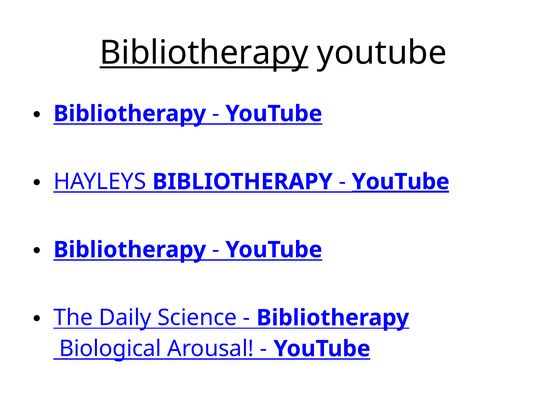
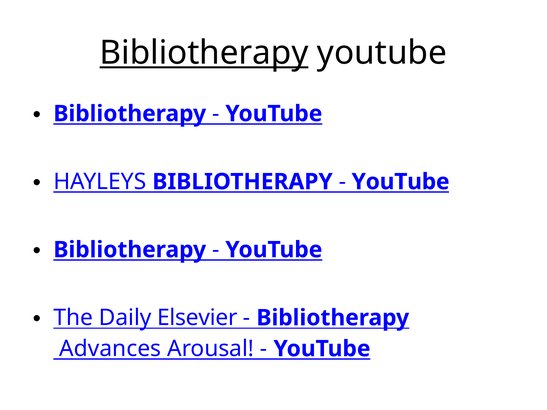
YouTube at (401, 182) underline: present -> none
Science: Science -> Elsevier
Biological: Biological -> Advances
